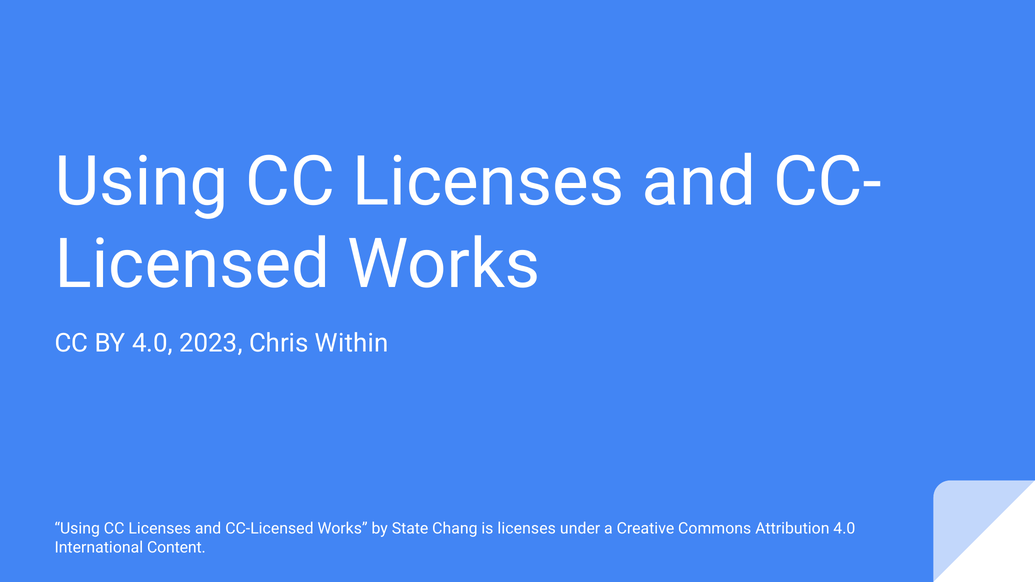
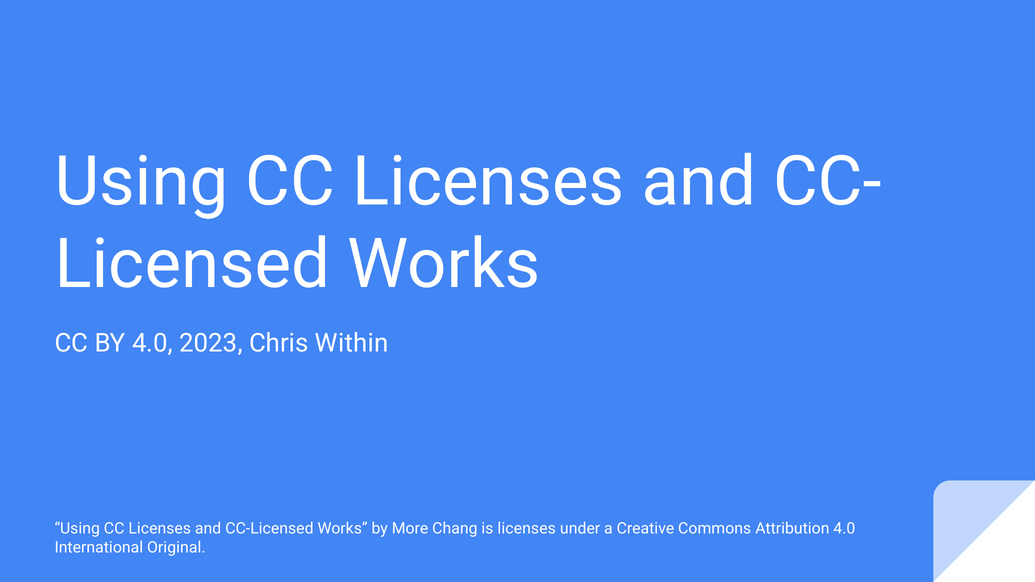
State: State -> More
Content: Content -> Original
